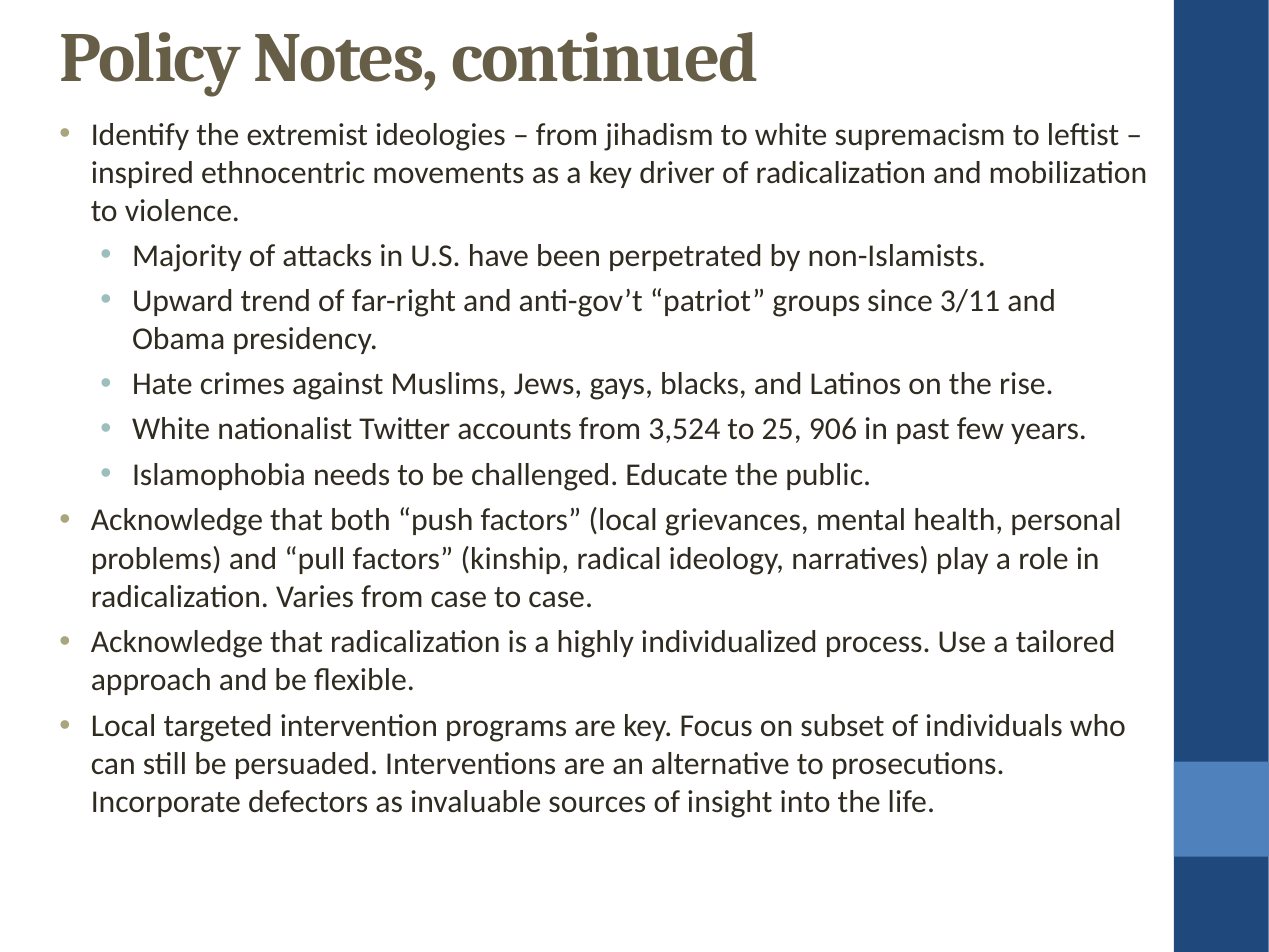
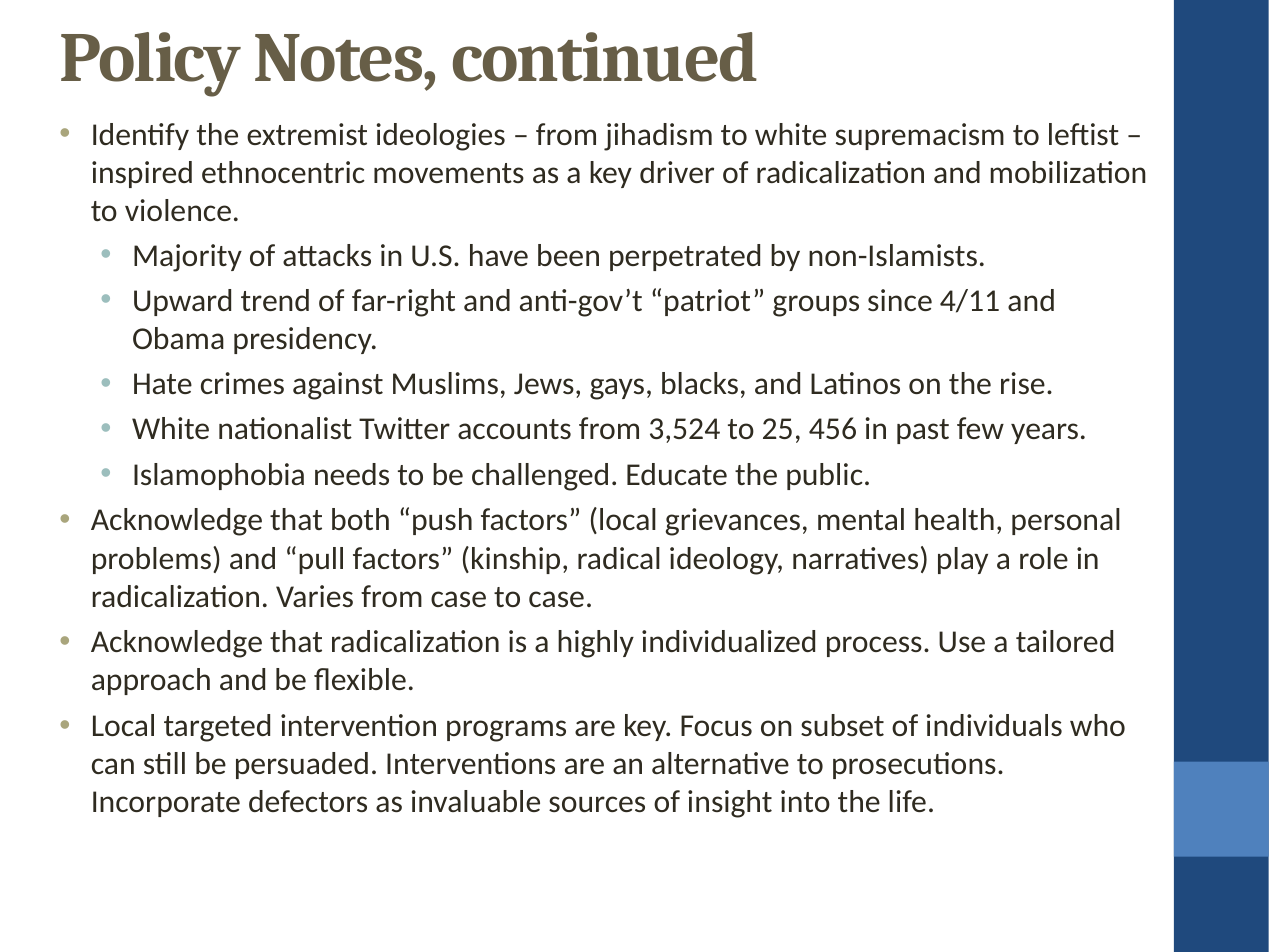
3/11: 3/11 -> 4/11
906: 906 -> 456
